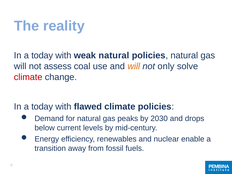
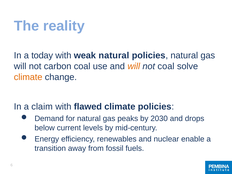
assess: assess -> carbon
not only: only -> coal
climate at (28, 77) colour: red -> orange
today at (42, 107): today -> claim
